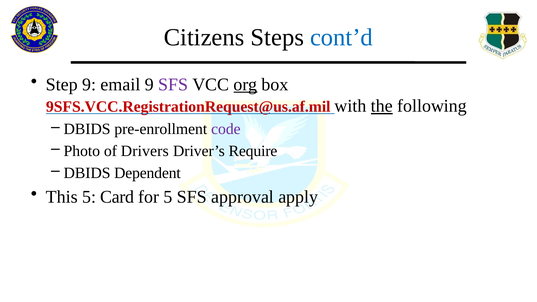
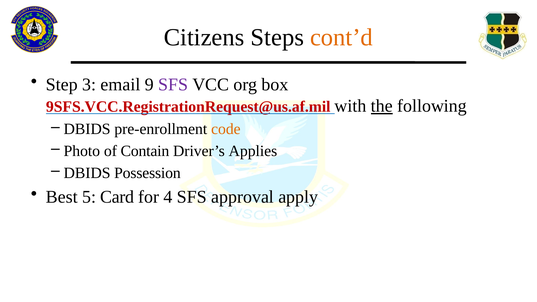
cont’d colour: blue -> orange
Step 9: 9 -> 3
org underline: present -> none
code colour: purple -> orange
Drivers: Drivers -> Contain
Require: Require -> Applies
Dependent: Dependent -> Possession
This: This -> Best
for 5: 5 -> 4
